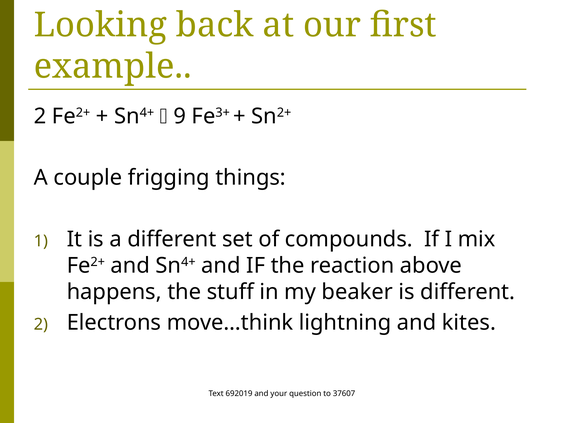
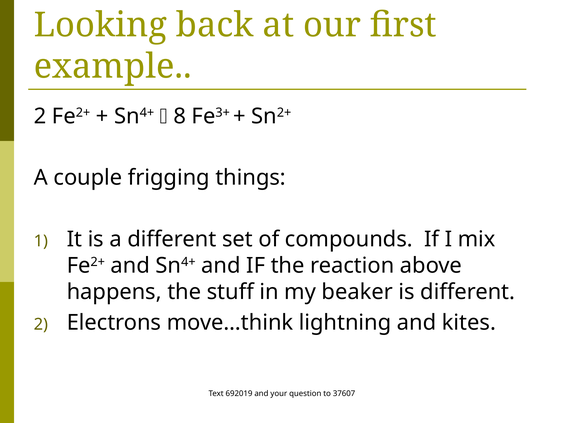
9: 9 -> 8
